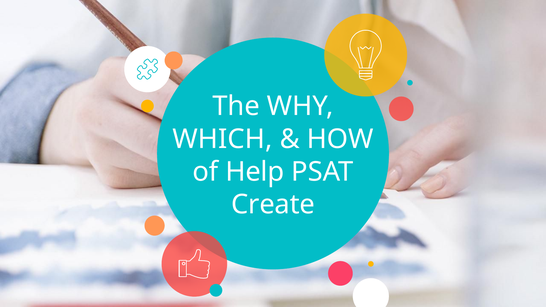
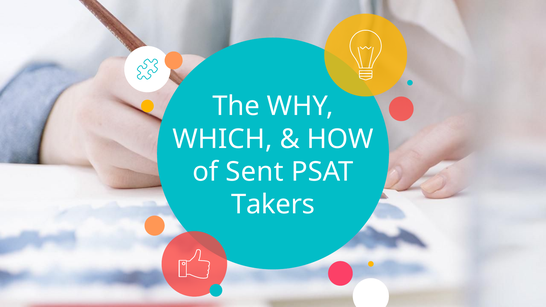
Help: Help -> Sent
Create: Create -> Takers
